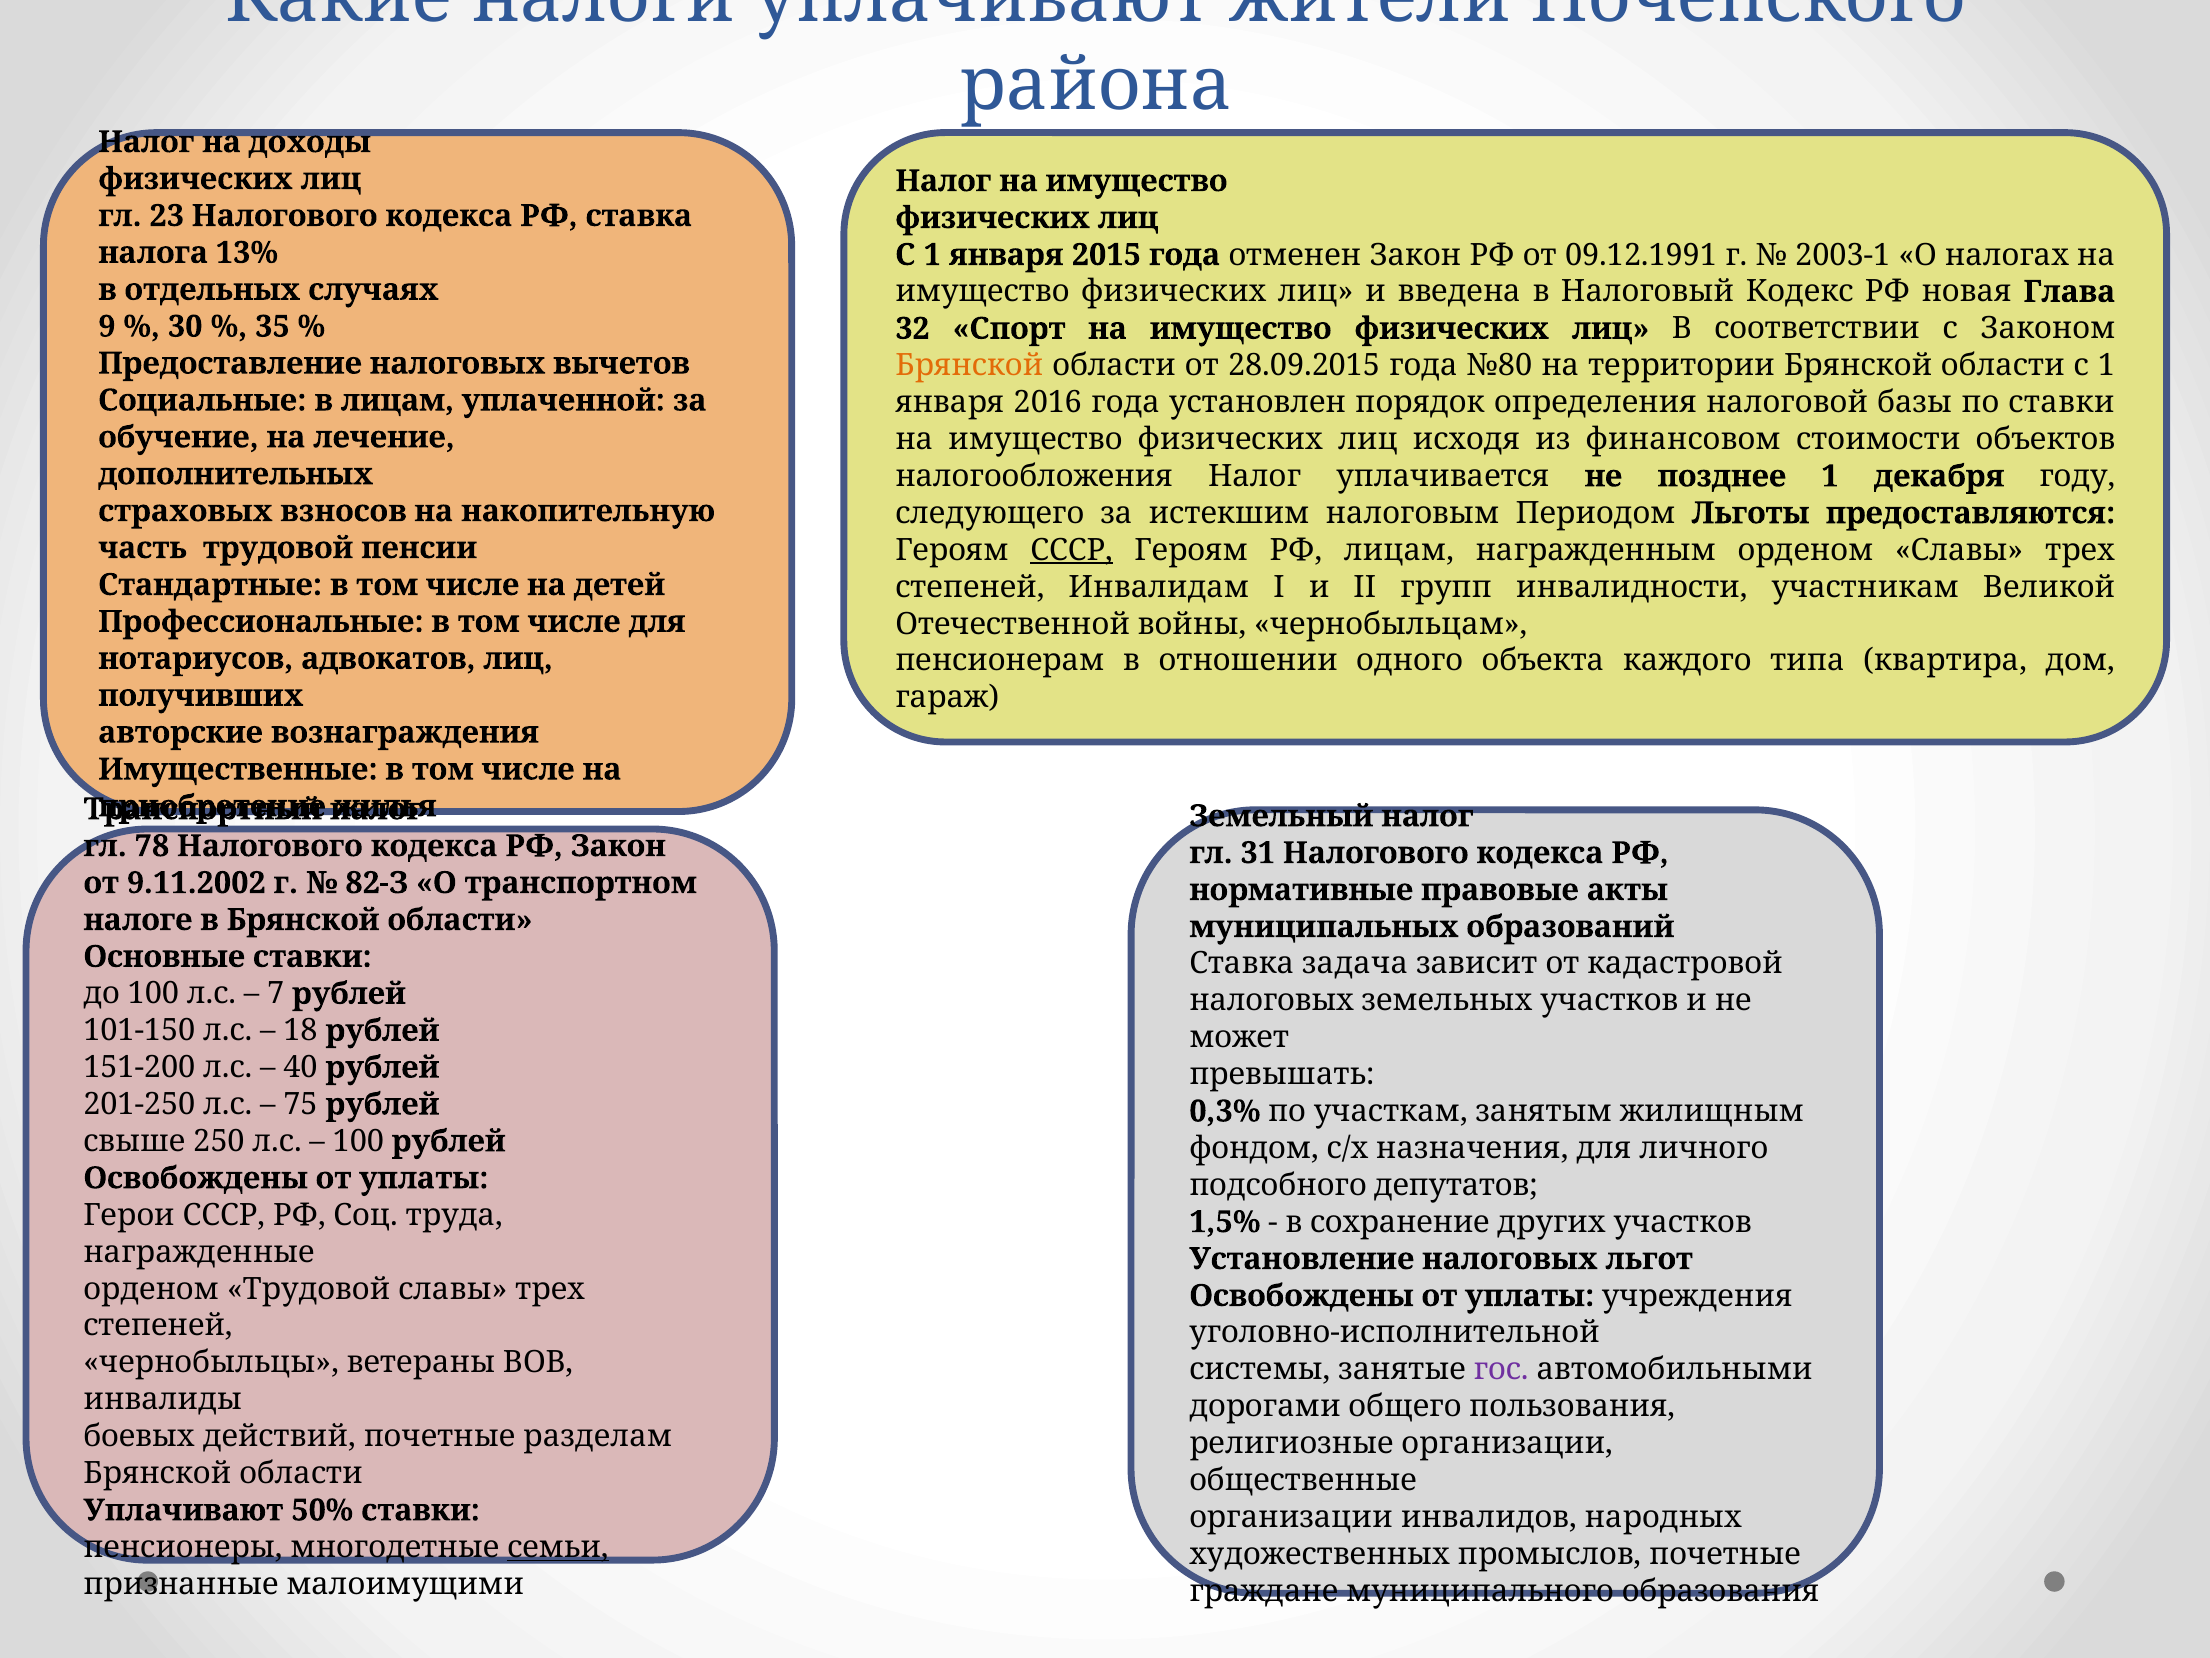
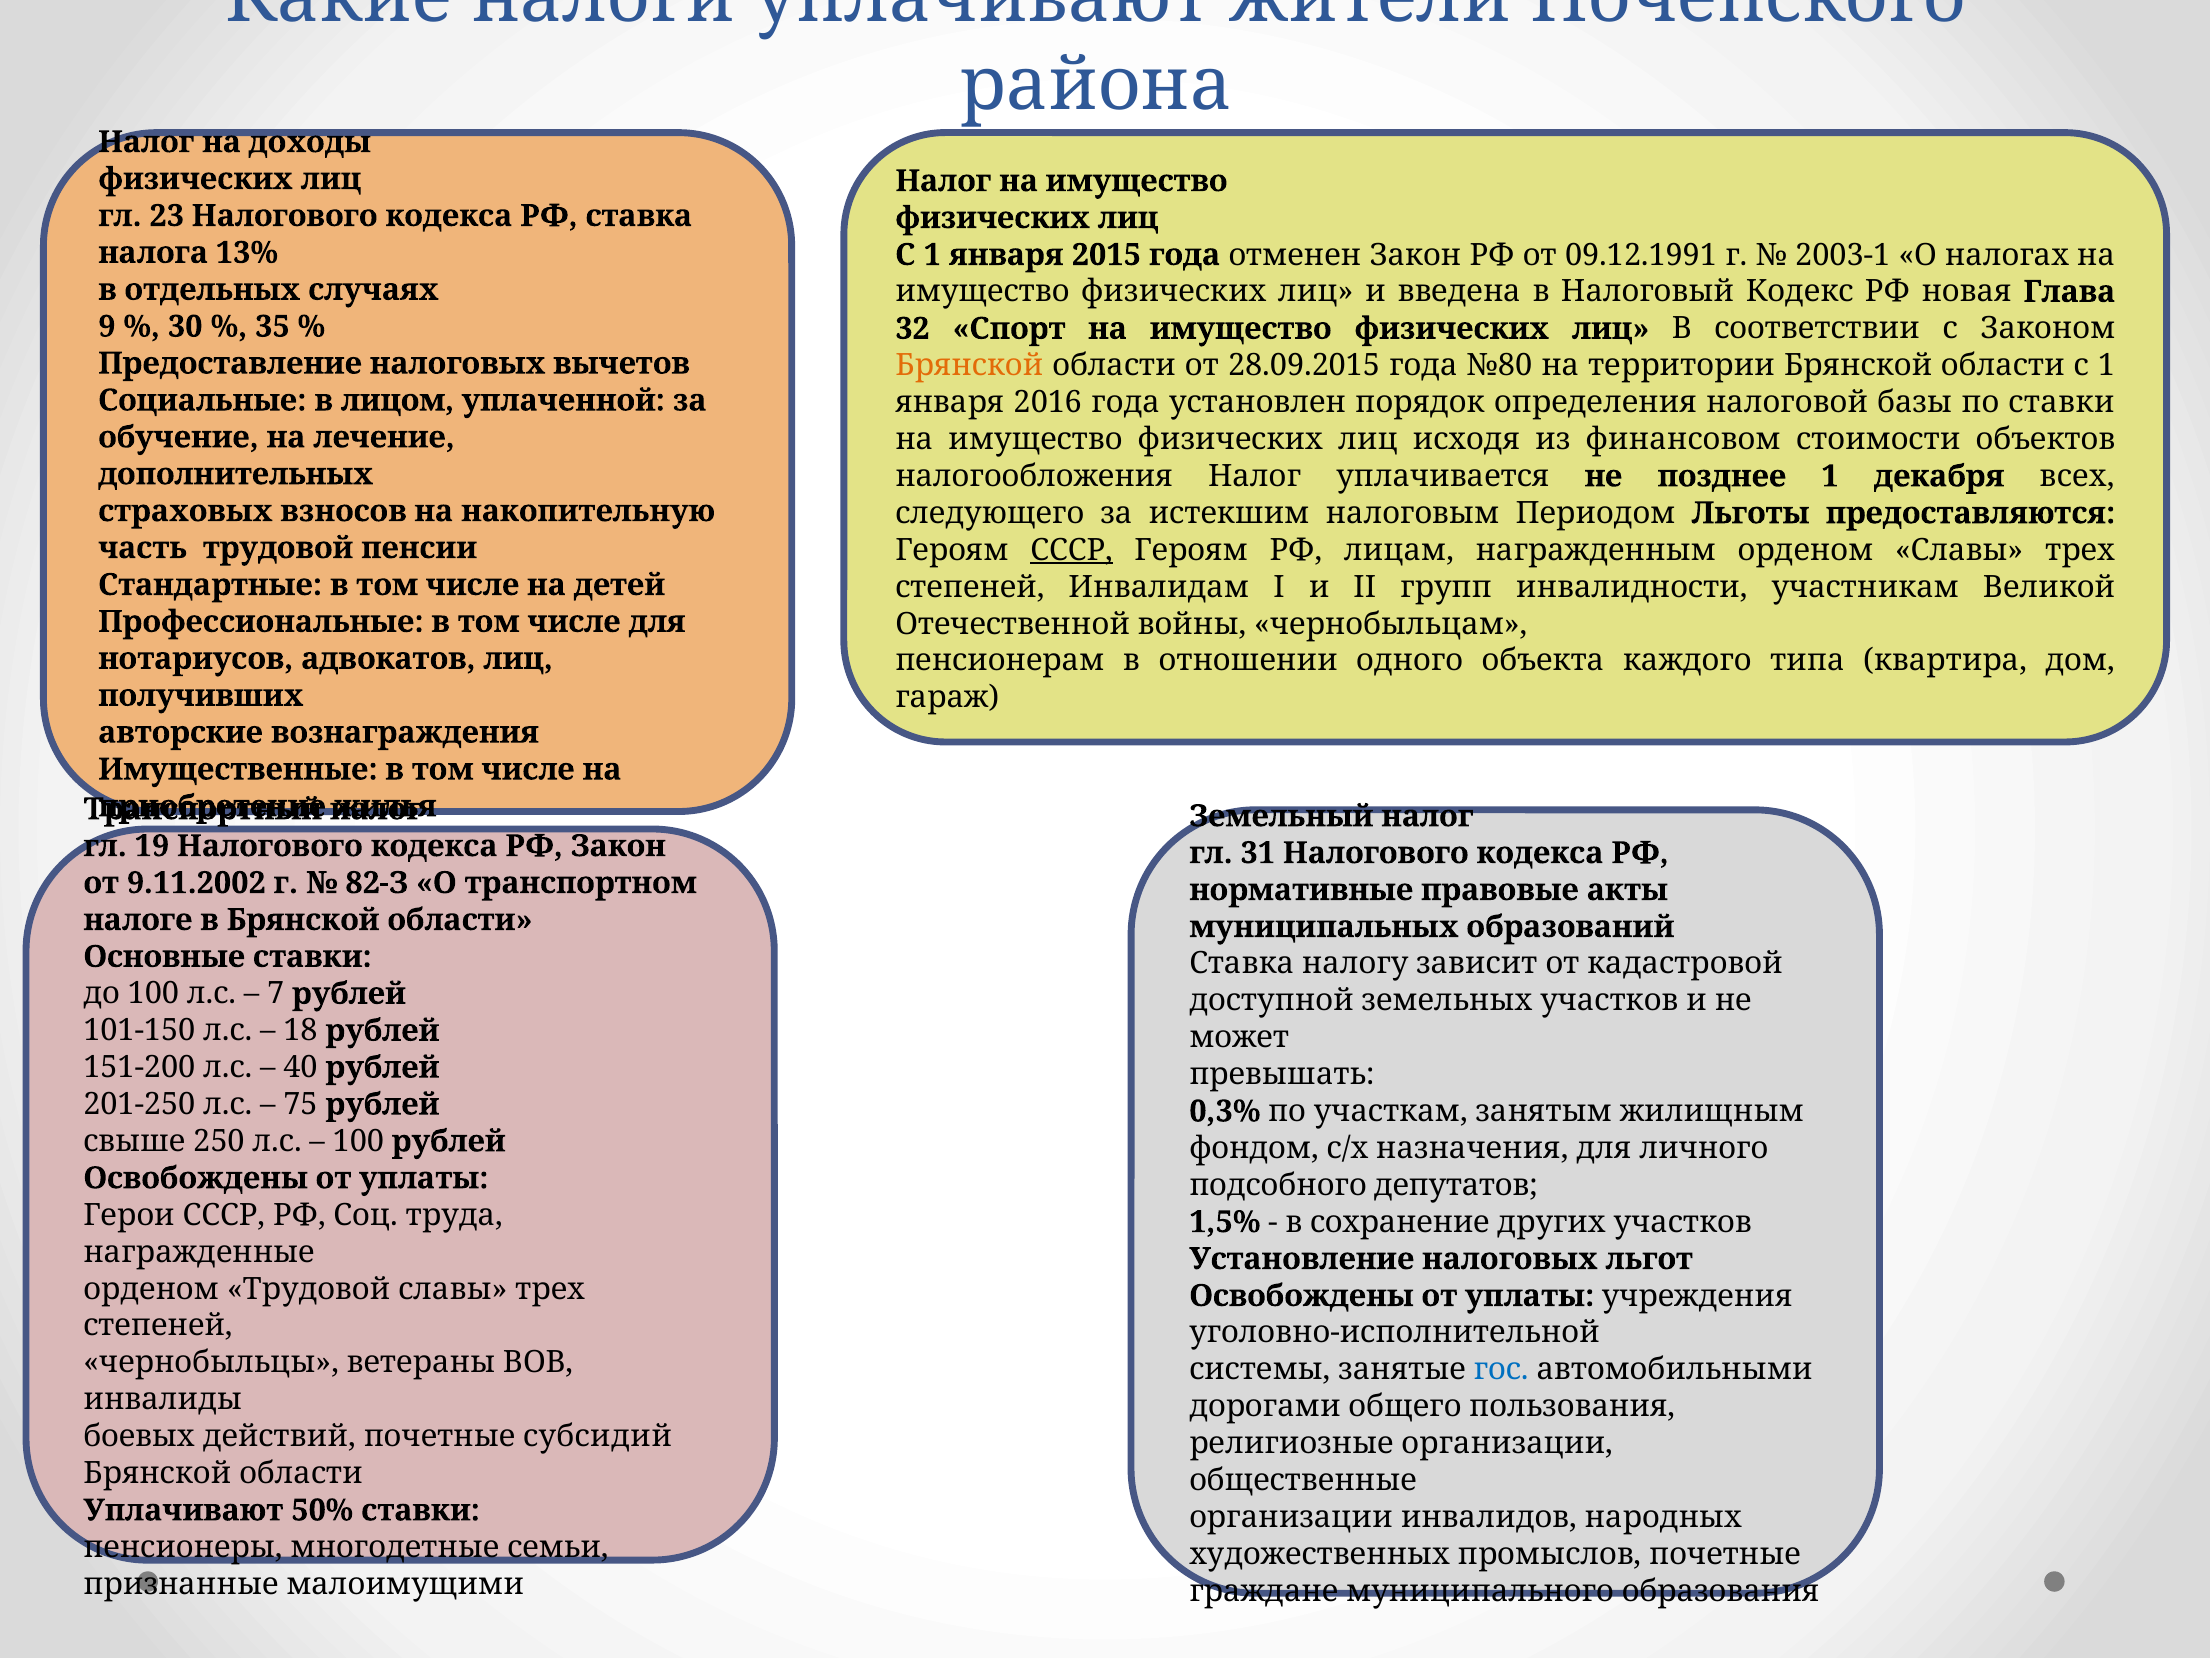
в лицам: лицам -> лицом
году: году -> всех
78: 78 -> 19
задача: задача -> налогу
налоговых at (1272, 1000): налоговых -> доступной
гос colour: purple -> blue
разделам: разделам -> субсидий
семьи underline: present -> none
